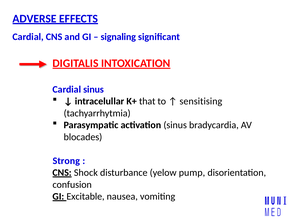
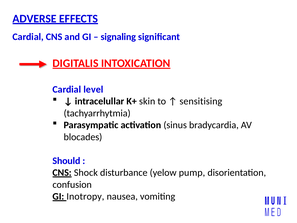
Cardial sinus: sinus -> level
that: that -> skin
Strong: Strong -> Should
Excitable: Excitable -> Inotropy
